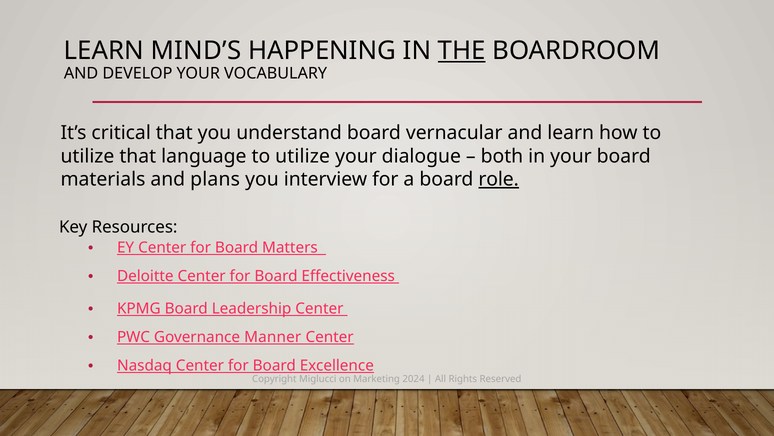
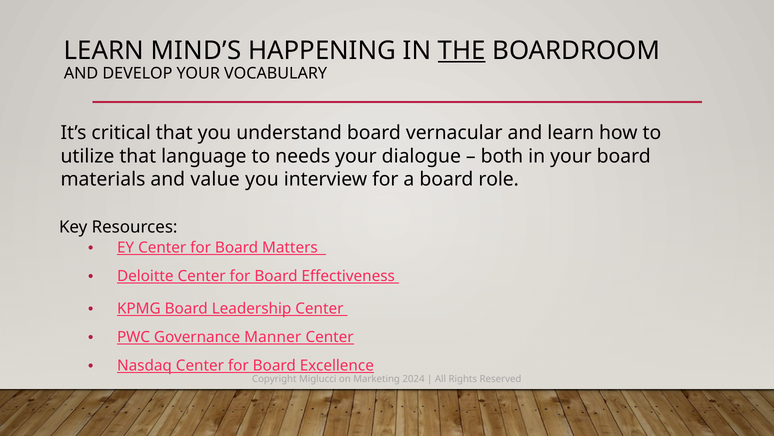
language to utilize: utilize -> needs
plans: plans -> value
role underline: present -> none
